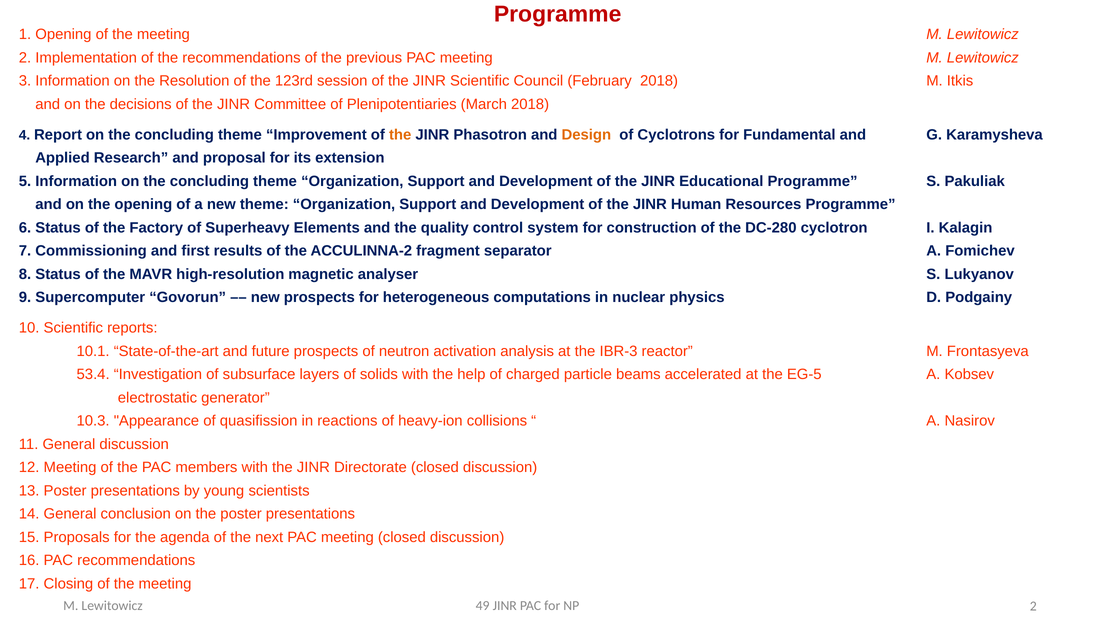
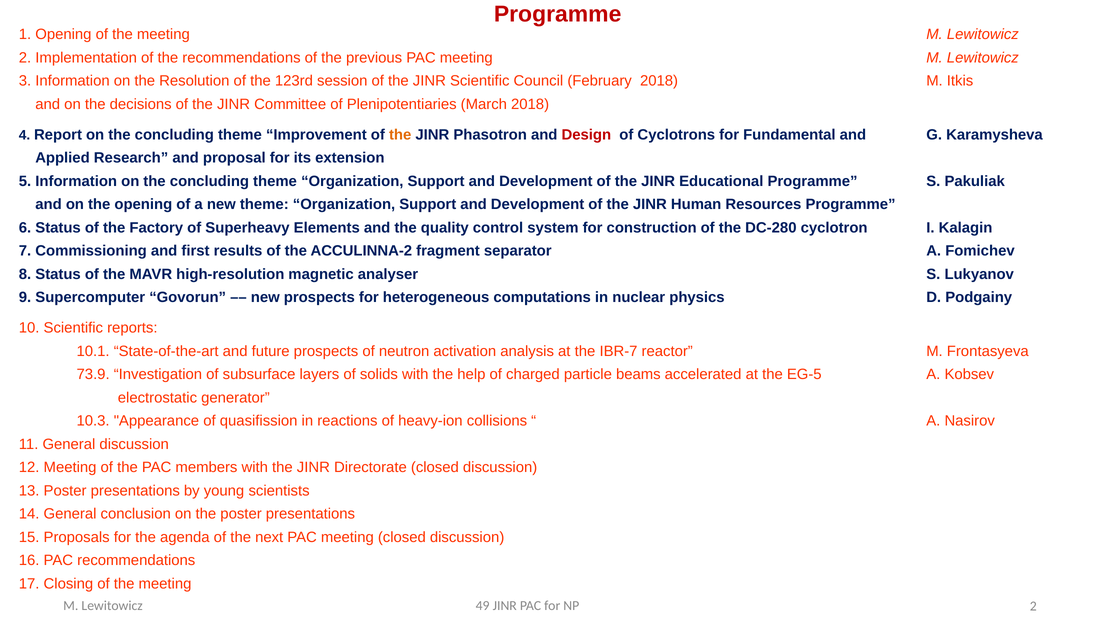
Design colour: orange -> red
IBR-3: IBR-3 -> IBR-7
53.4: 53.4 -> 73.9
